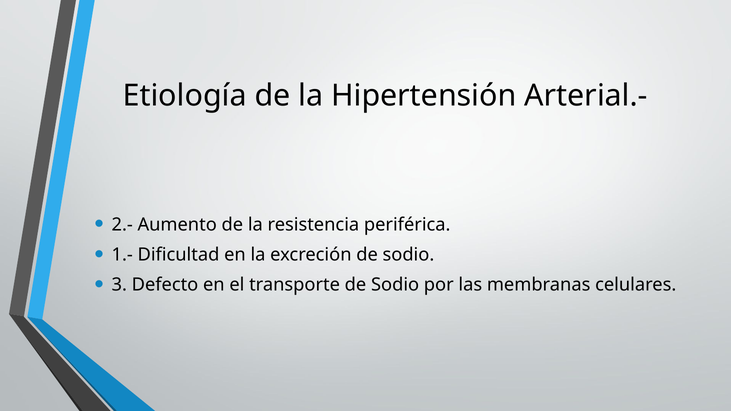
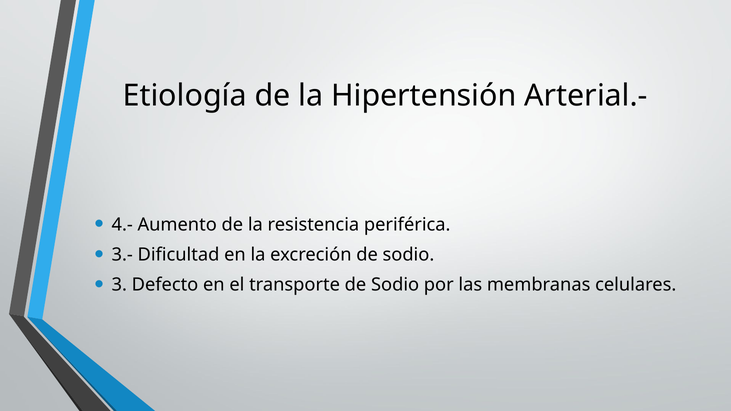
2.-: 2.- -> 4.-
1.-: 1.- -> 3.-
